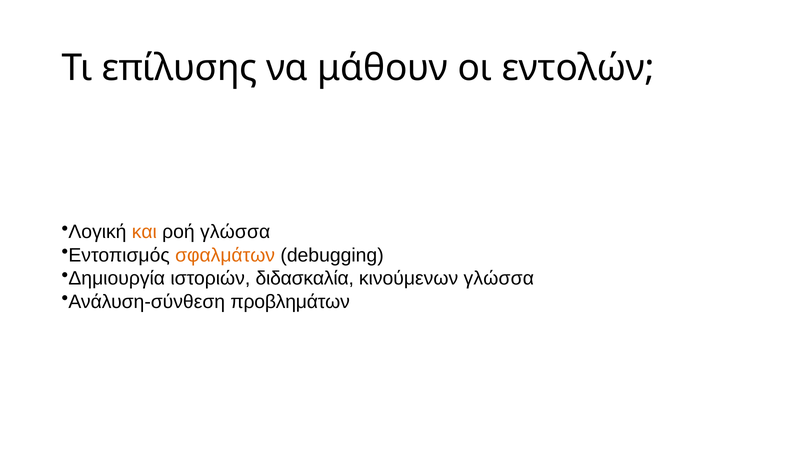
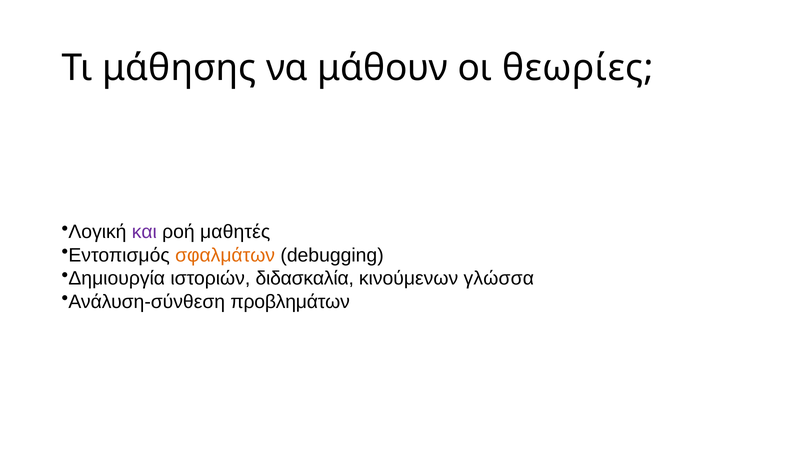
επίλυσης: επίλυσης -> μάθησης
εντολών: εντολών -> θεωρίες
και colour: orange -> purple
ροή γλώσσα: γλώσσα -> μαθητές
